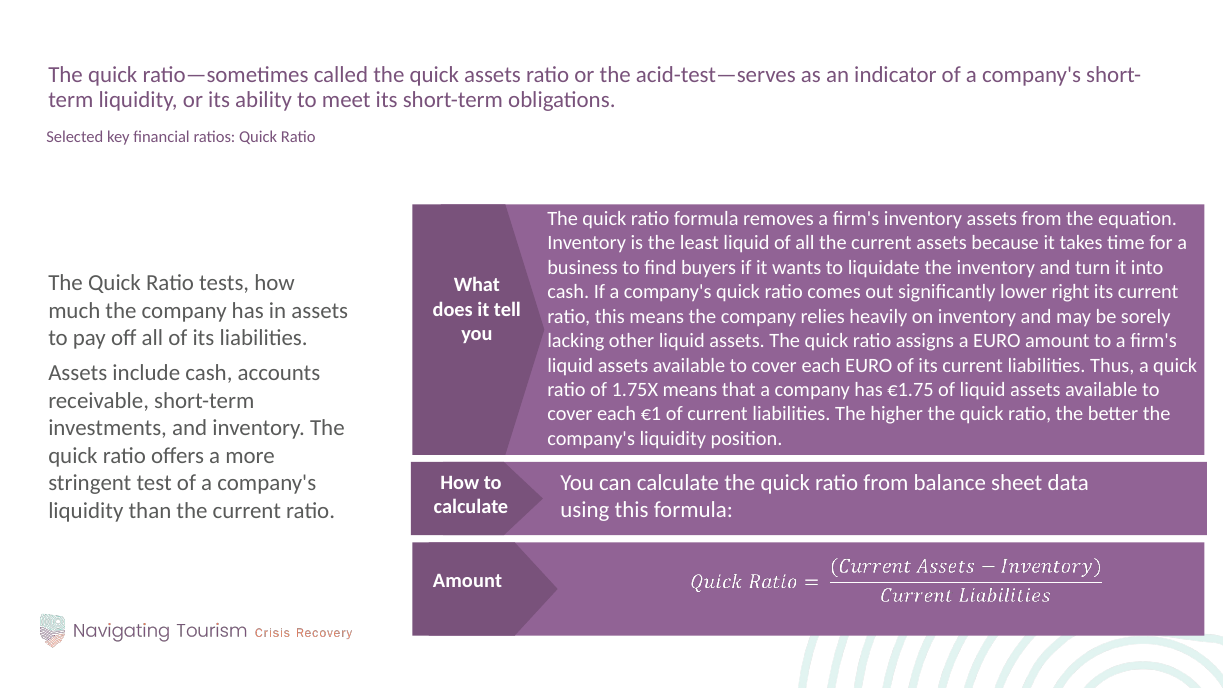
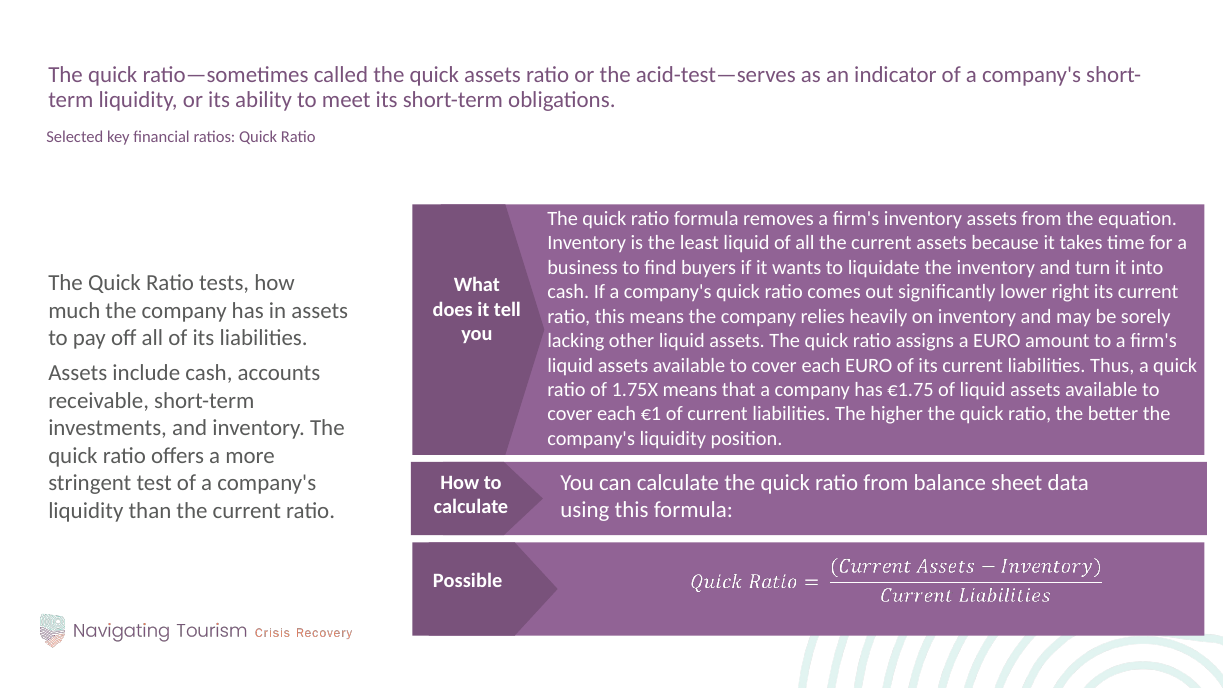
Amount at (468, 580): Amount -> Possible
